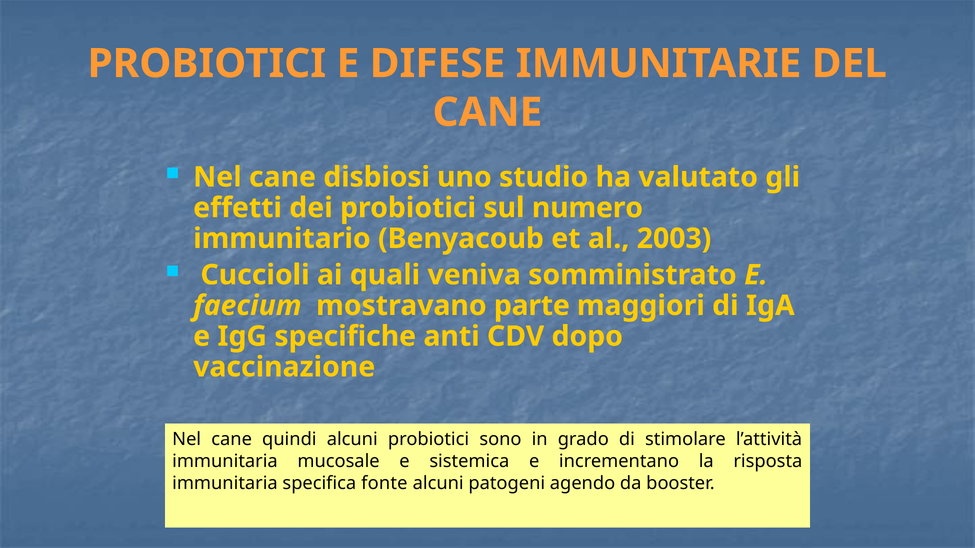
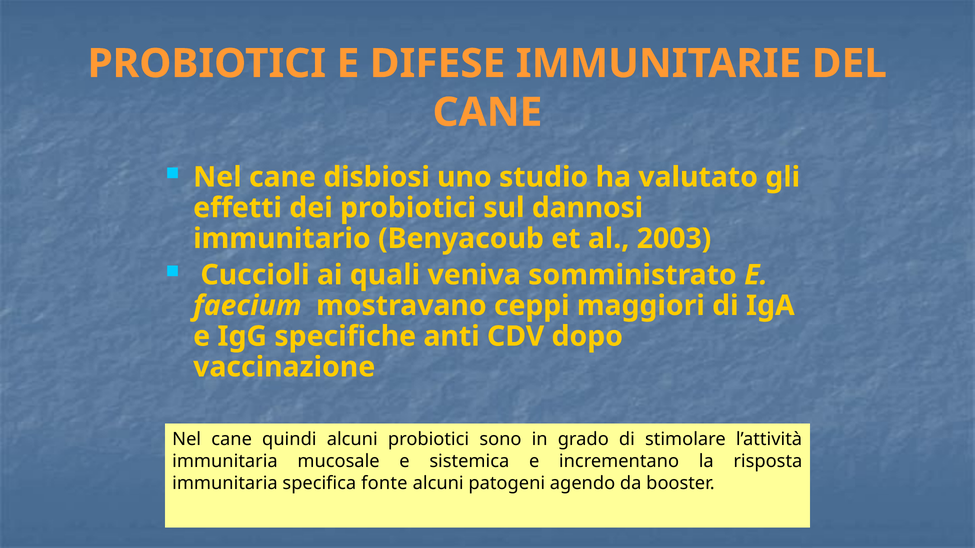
numero: numero -> dannosi
parte: parte -> ceppi
